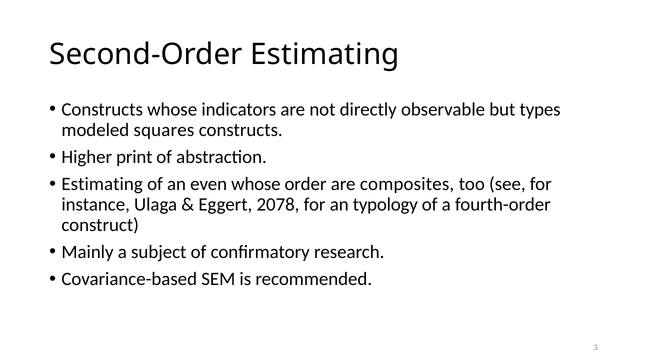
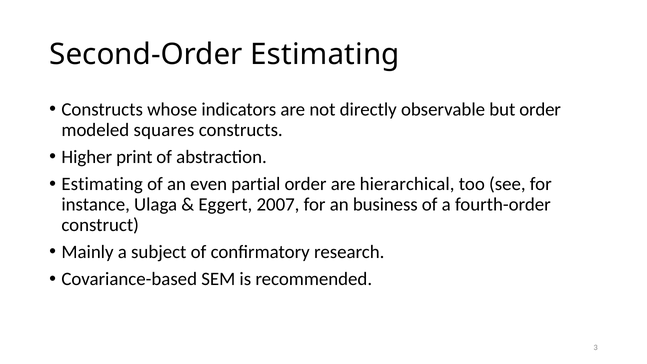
but types: types -> order
even whose: whose -> partial
composites: composites -> hierarchical
2078: 2078 -> 2007
typology: typology -> business
